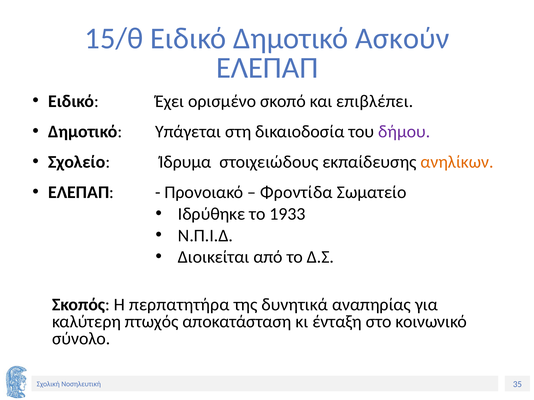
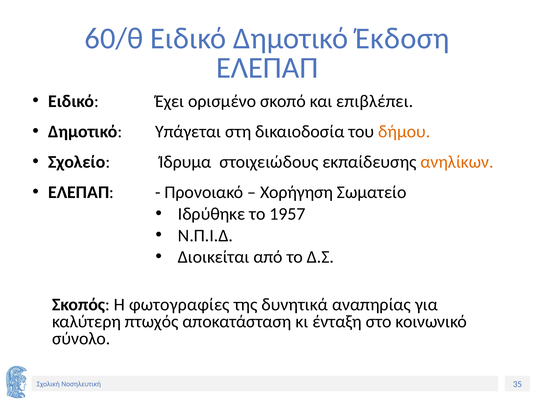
15/θ: 15/θ -> 60/θ
Ασκούν: Ασκούν -> Έκδοση
δήμου colour: purple -> orange
Φροντίδα: Φροντίδα -> Χορήγηση
1933: 1933 -> 1957
περπατητήρα: περπατητήρα -> φωτογραφίες
